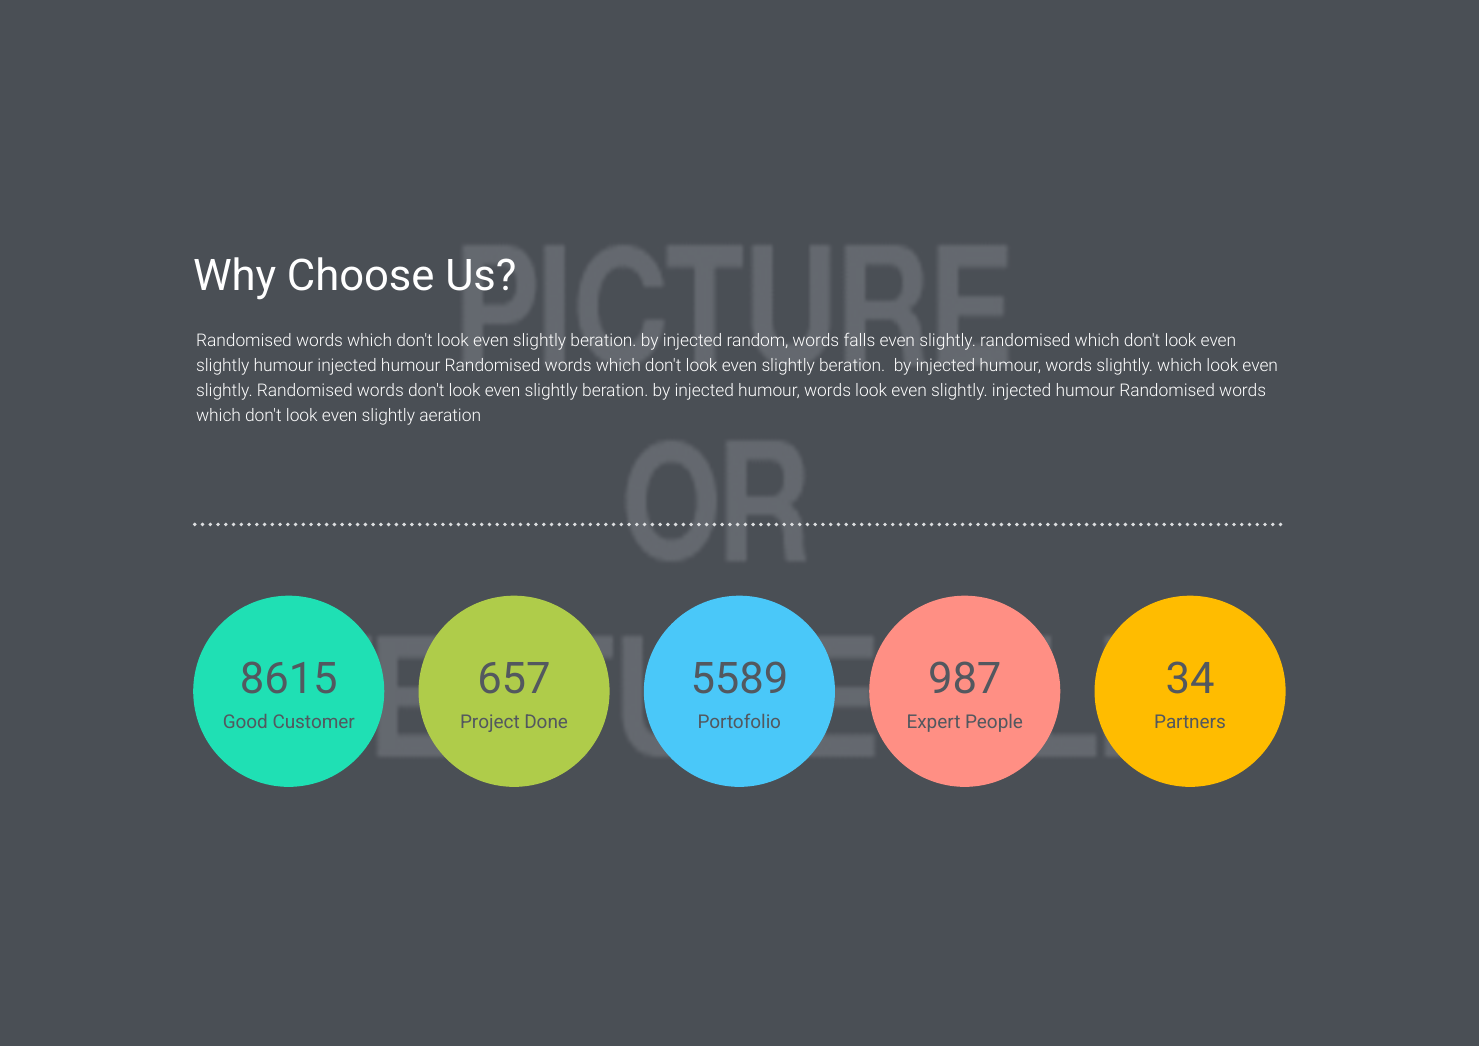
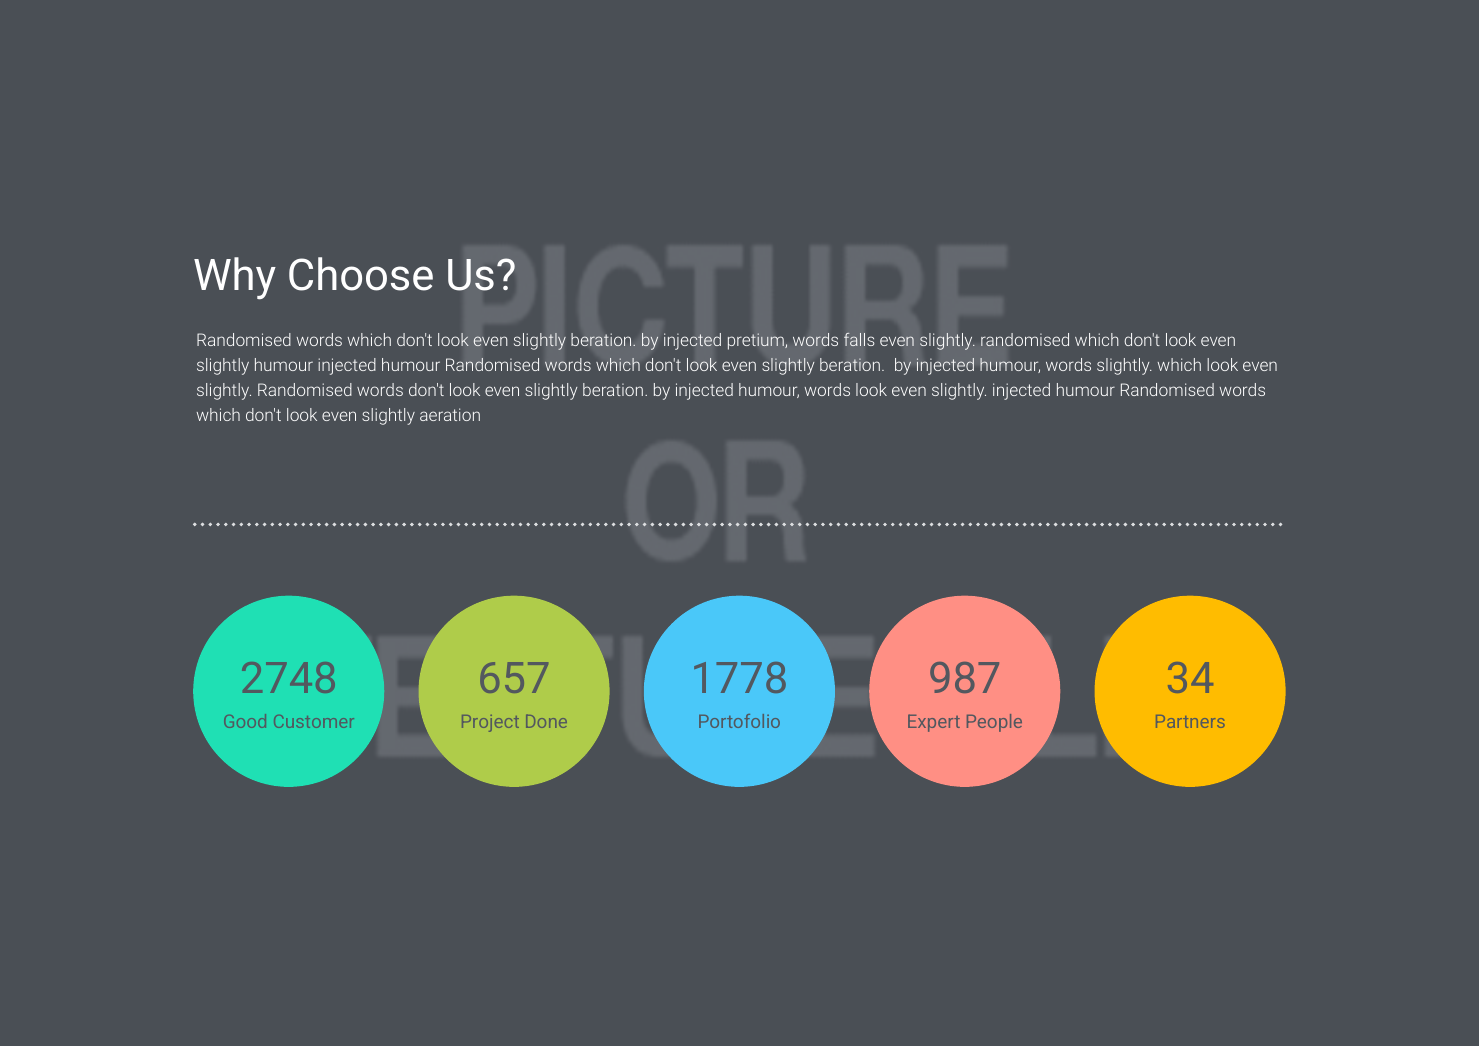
random: random -> pretium
8615: 8615 -> 2748
5589: 5589 -> 1778
